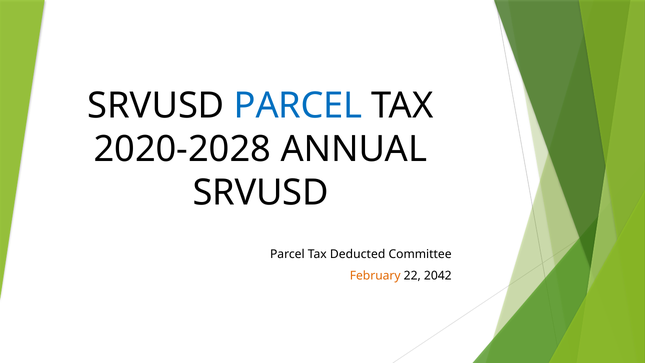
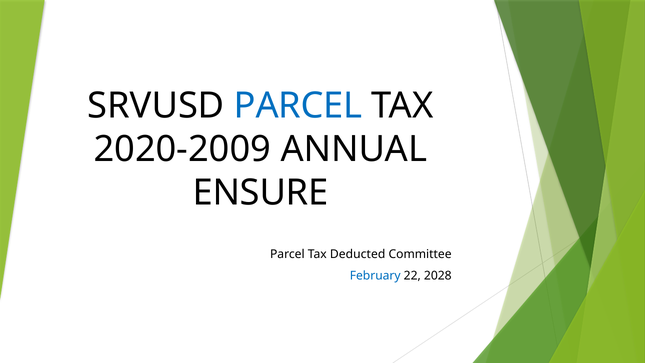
2020-2028: 2020-2028 -> 2020-2009
SRVUSD at (261, 193): SRVUSD -> ENSURE
February colour: orange -> blue
2042: 2042 -> 2028
